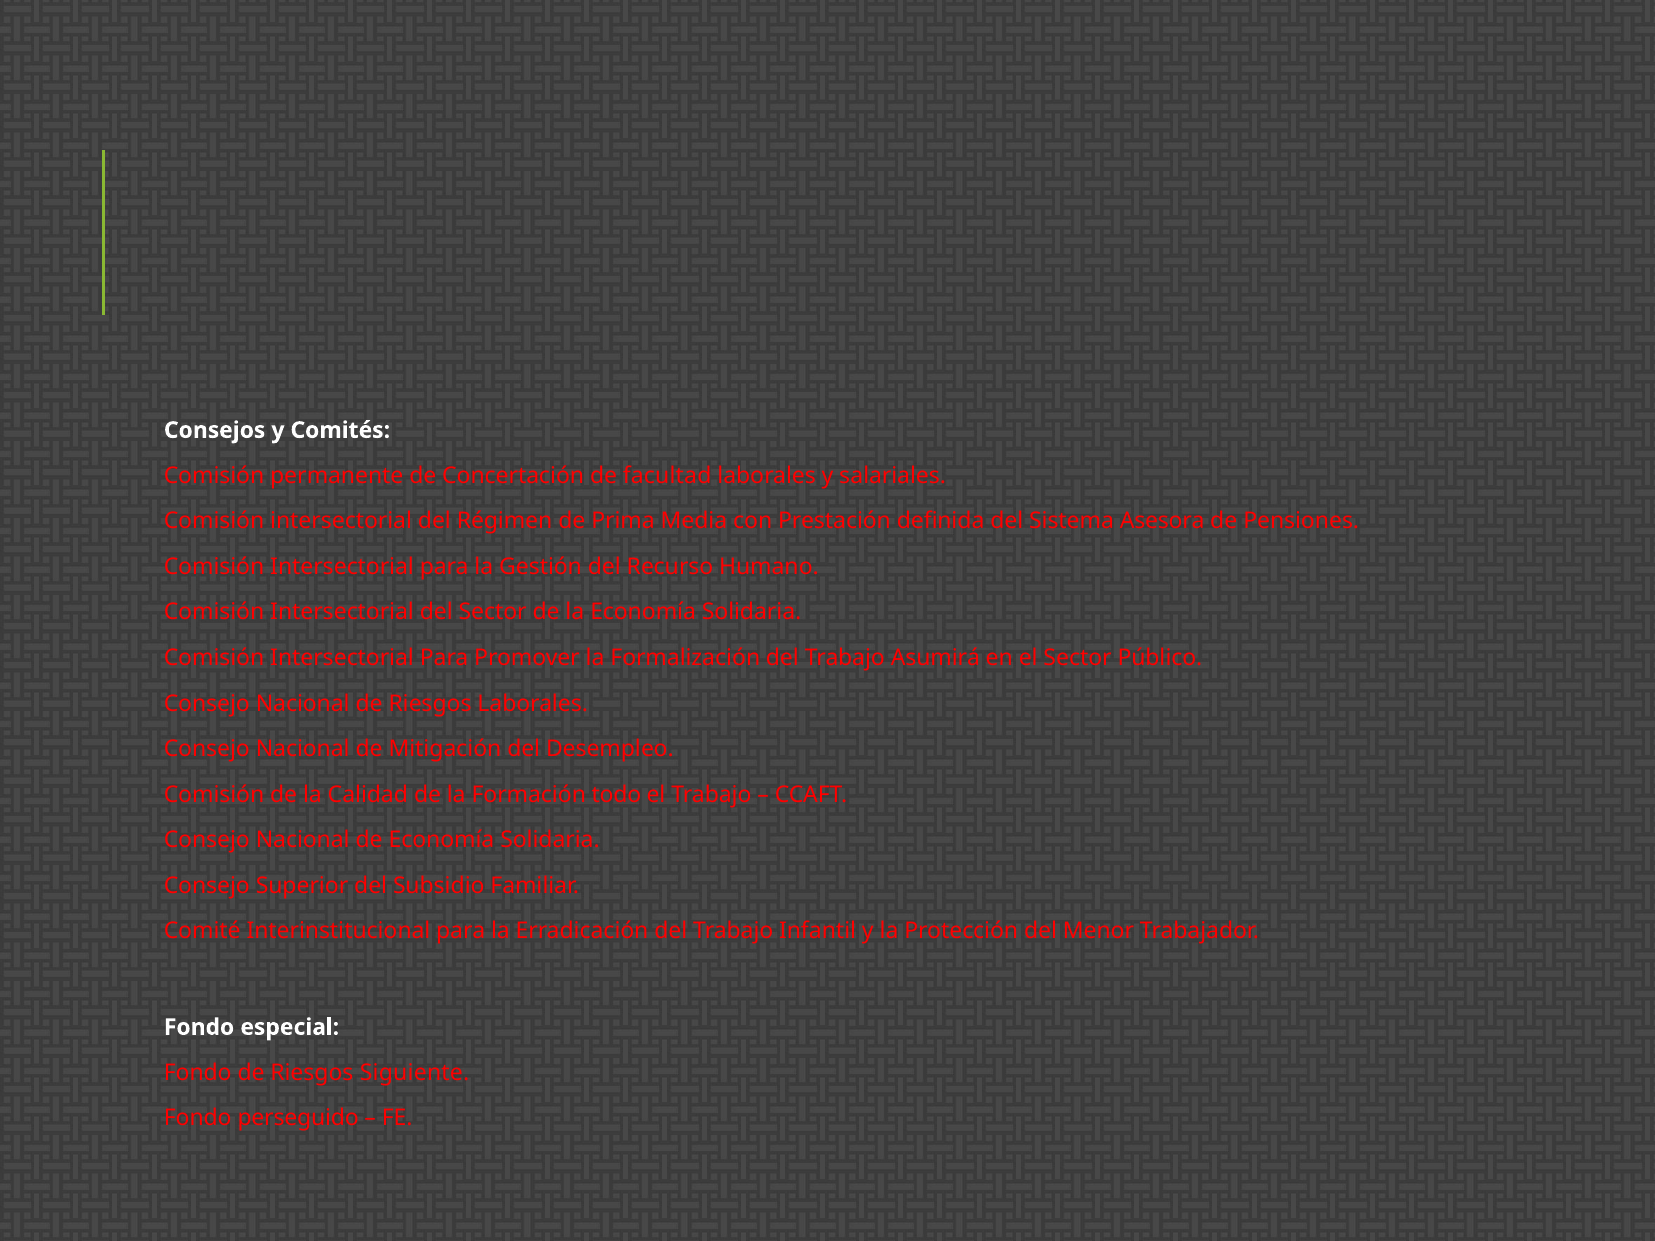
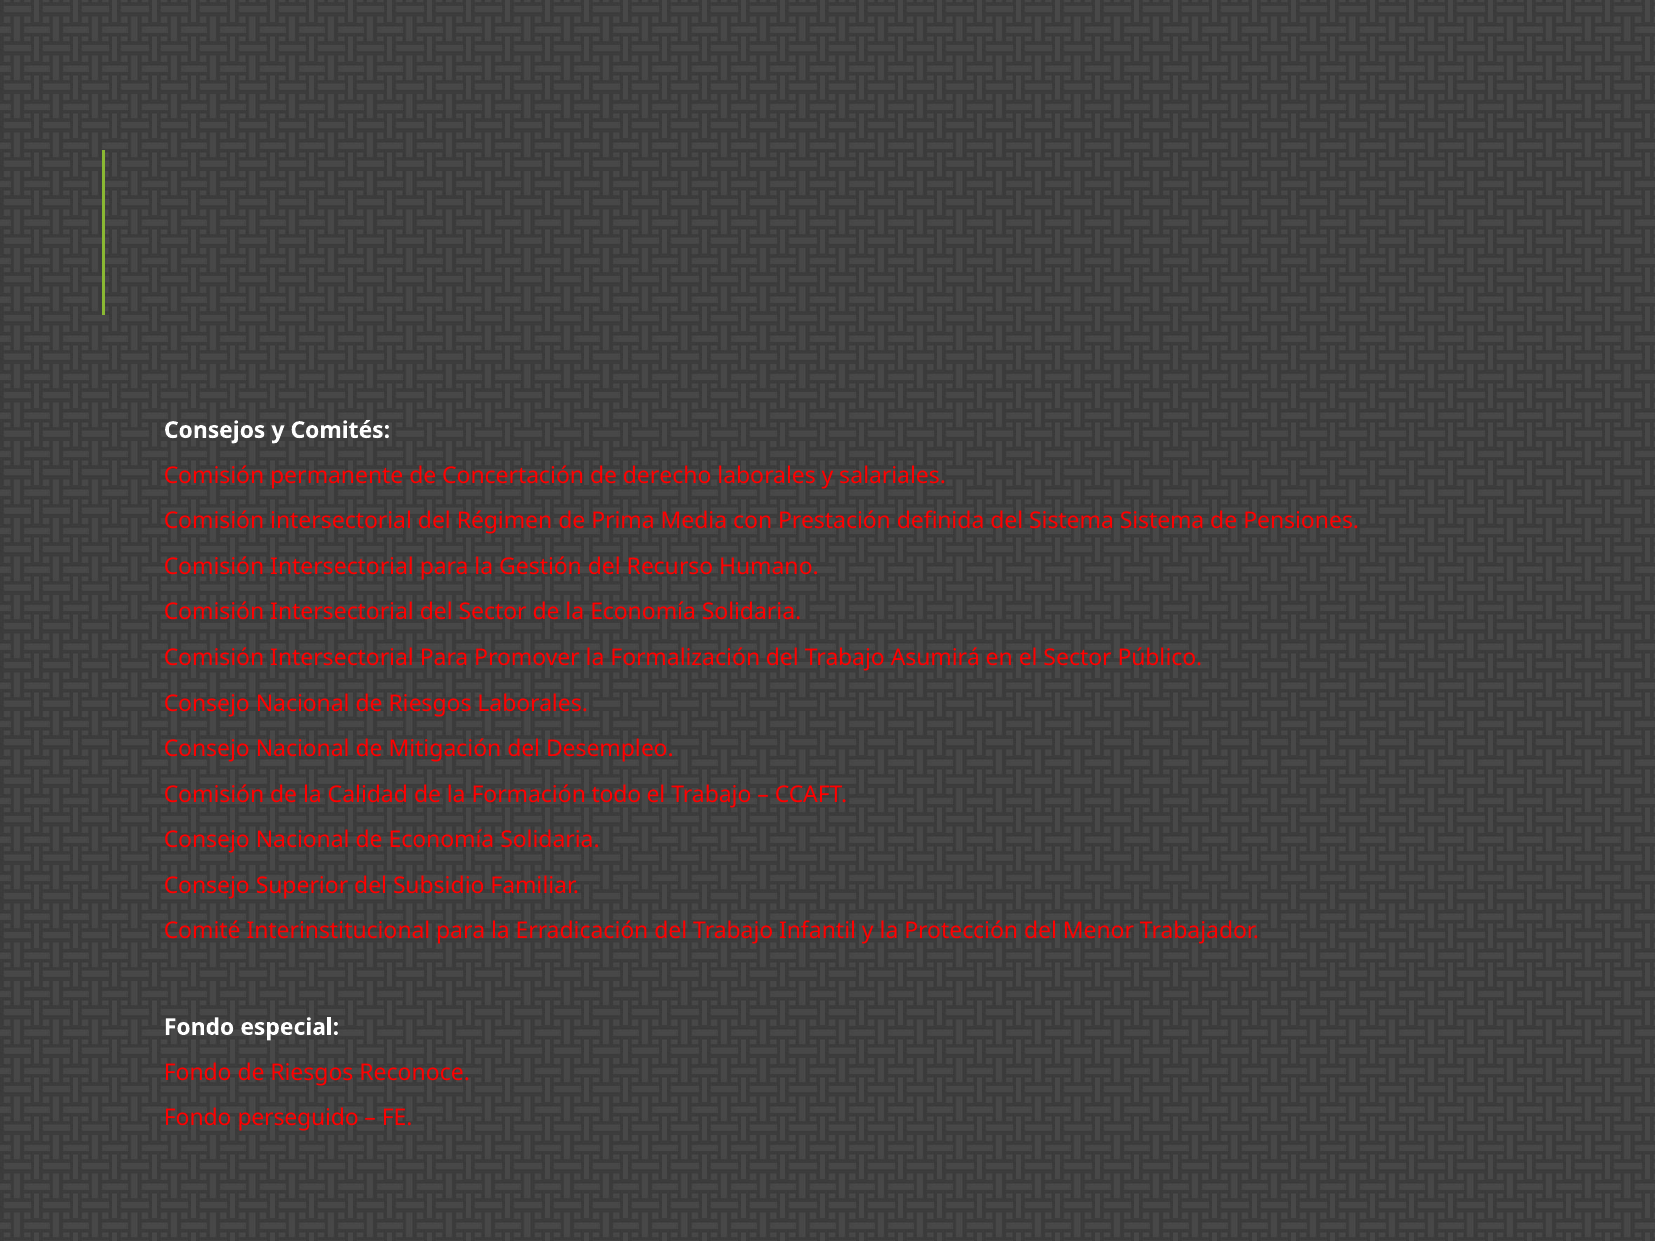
facultad: facultad -> derecho
Sistema Asesora: Asesora -> Sistema
Siguiente: Siguiente -> Reconoce
